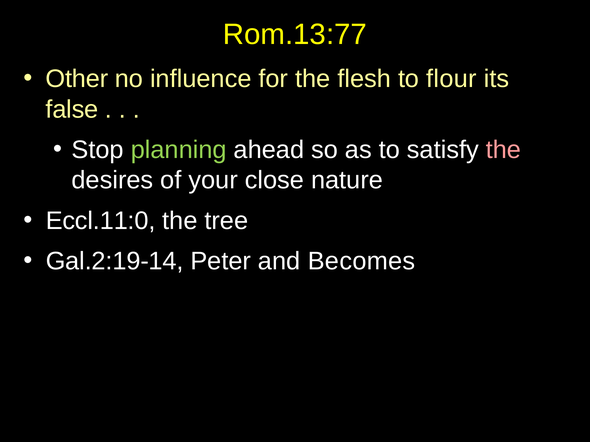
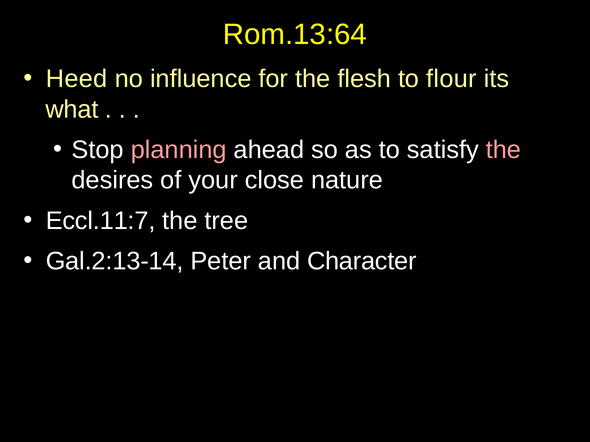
Rom.13:77: Rom.13:77 -> Rom.13:64
Other: Other -> Heed
false: false -> what
planning colour: light green -> pink
Eccl.11:0: Eccl.11:0 -> Eccl.11:7
Gal.2:19-14: Gal.2:19-14 -> Gal.2:13-14
Becomes: Becomes -> Character
